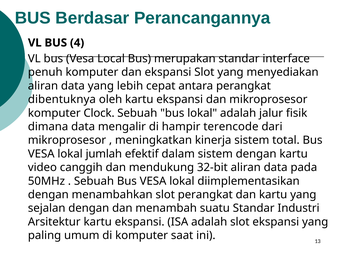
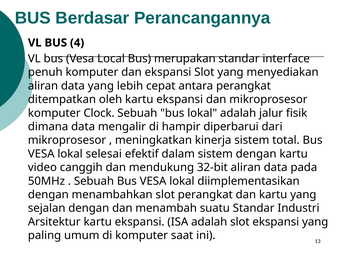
dibentuknya: dibentuknya -> ditempatkan
terencode: terencode -> diperbarui
jumlah: jumlah -> selesai
